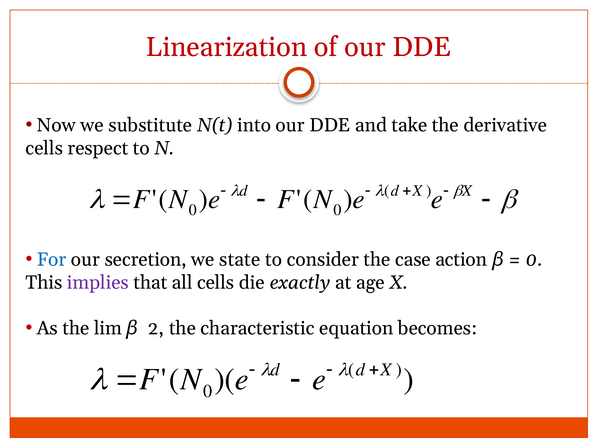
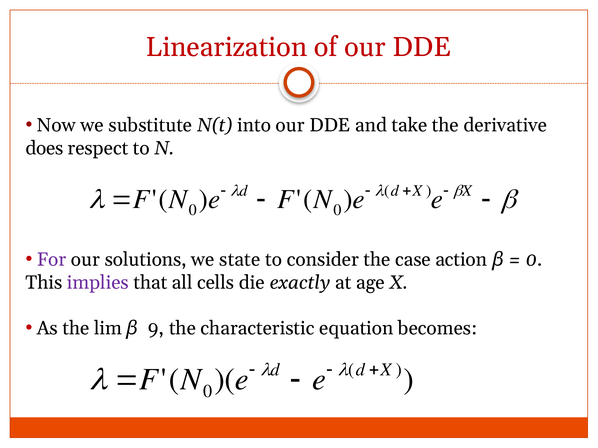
cells at (44, 148): cells -> does
For colour: blue -> purple
secretion: secretion -> solutions
2: 2 -> 9
